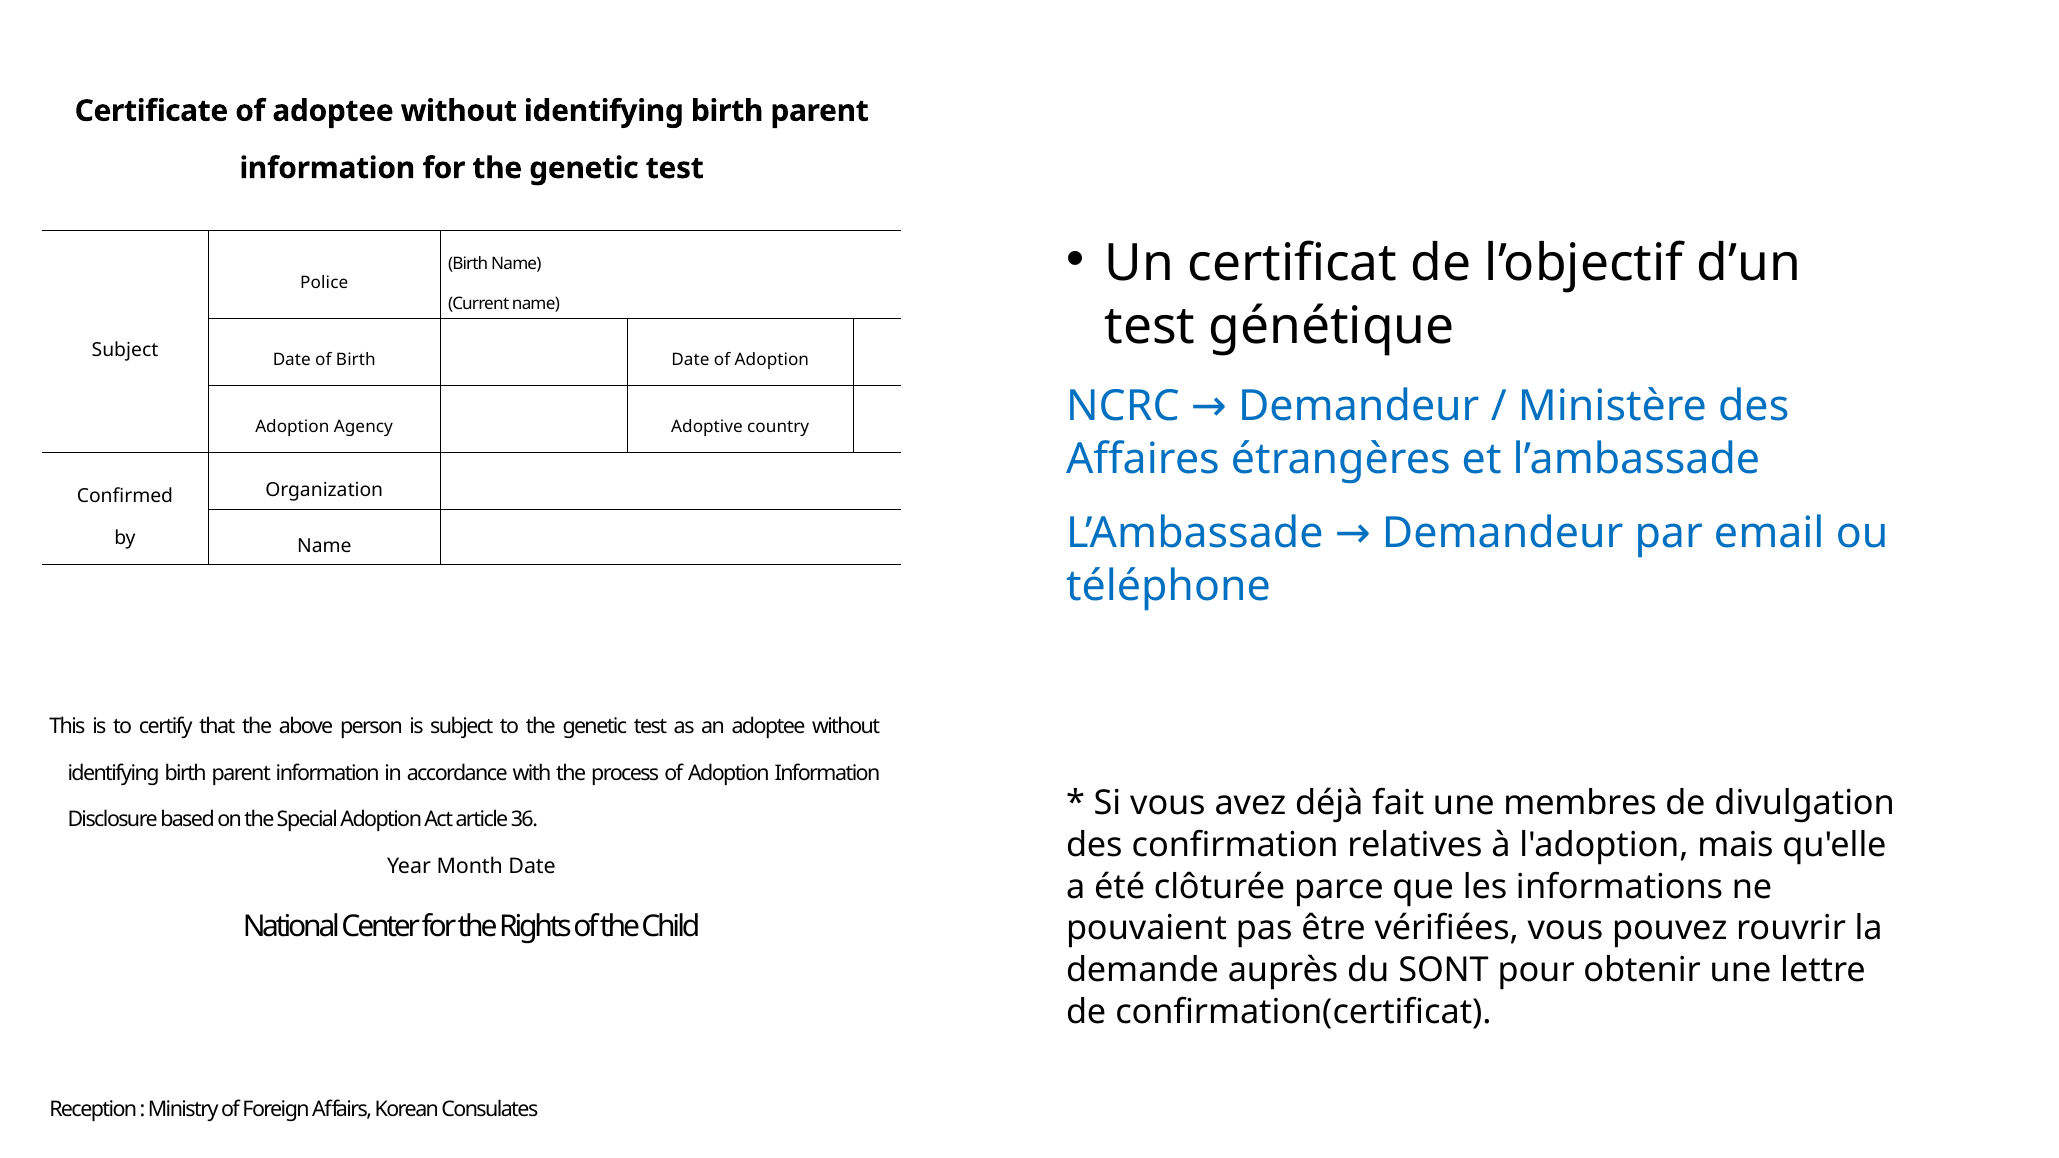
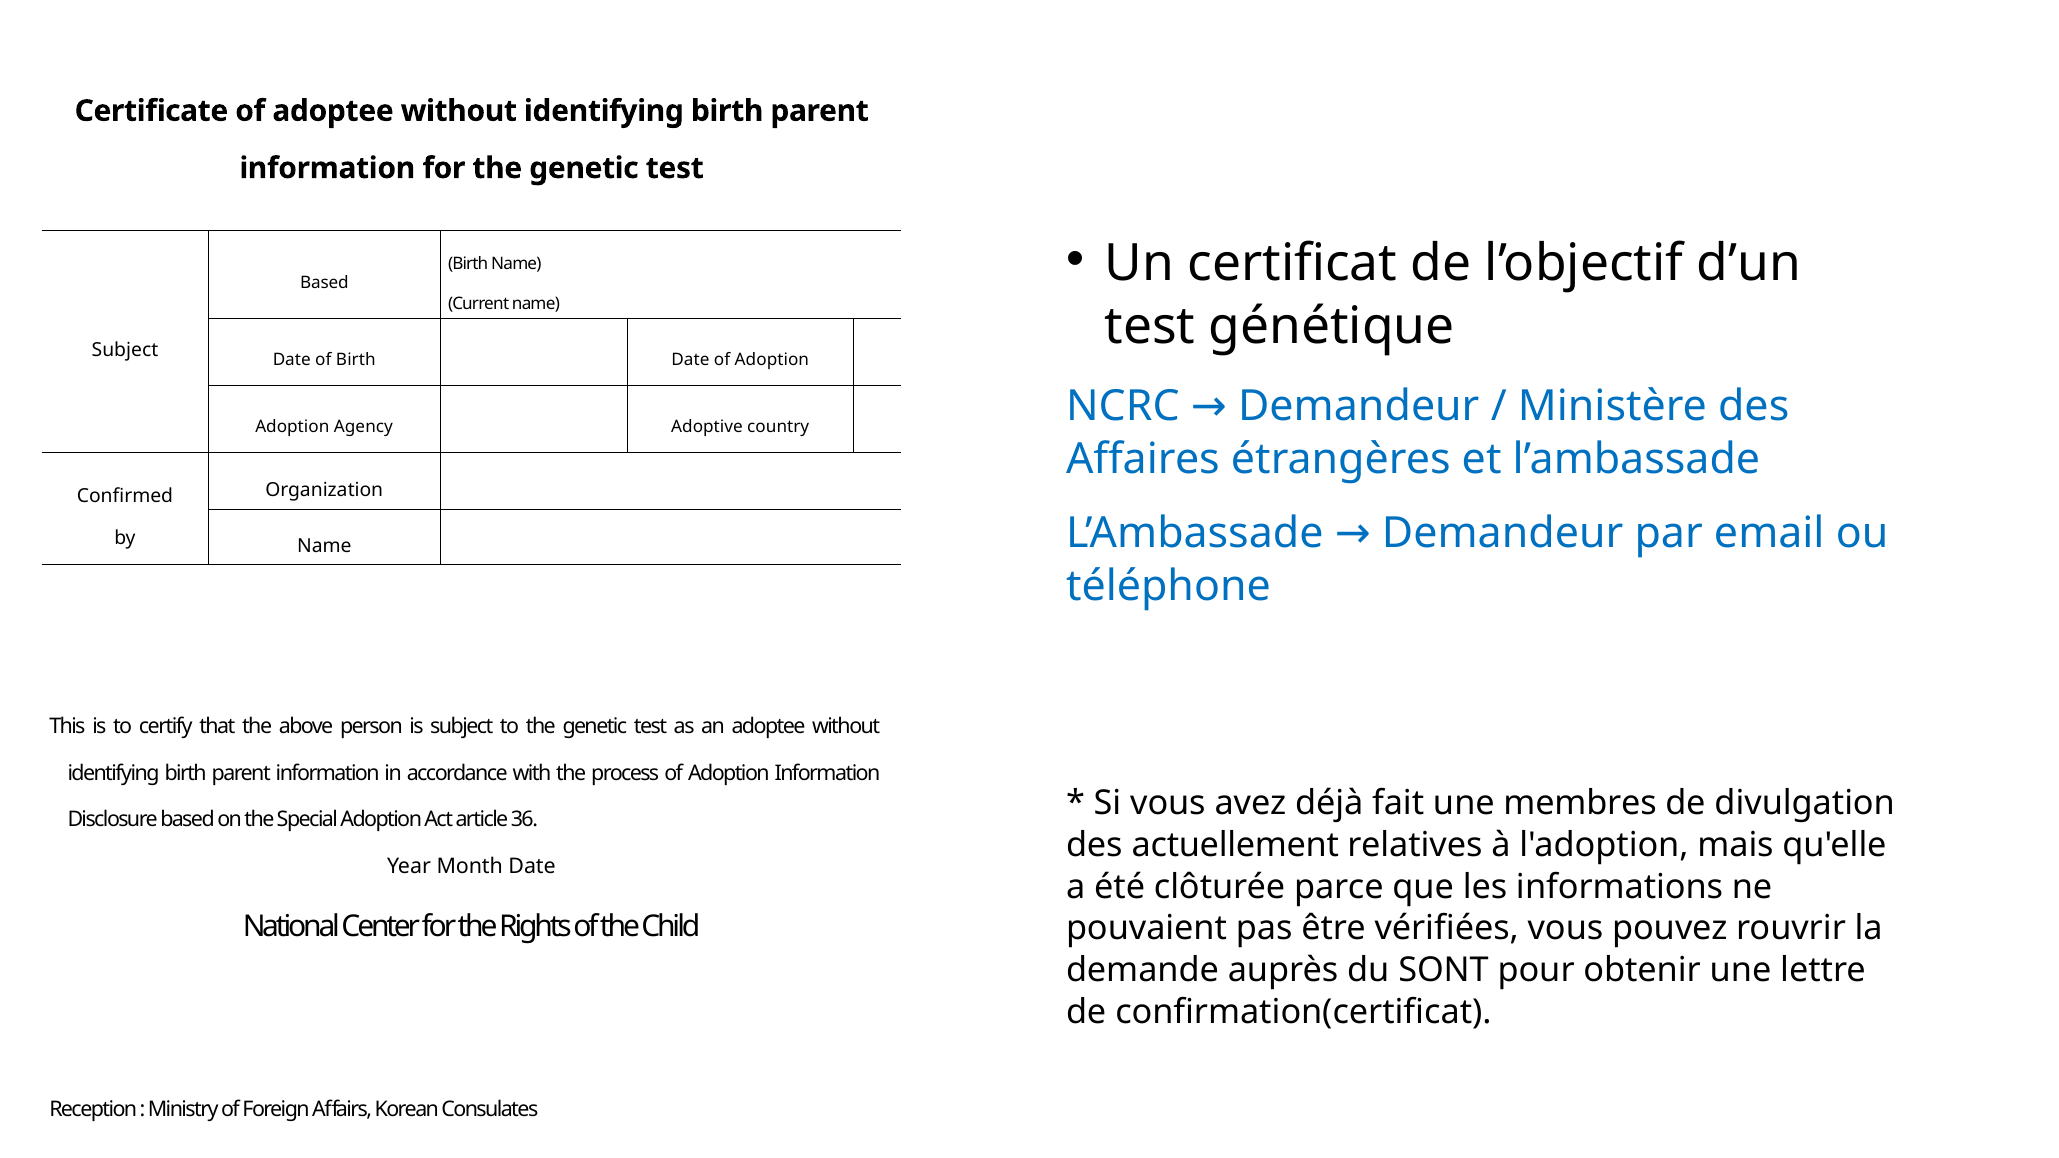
Police at (324, 283): Police -> Based
confirmation: confirmation -> actuellement
